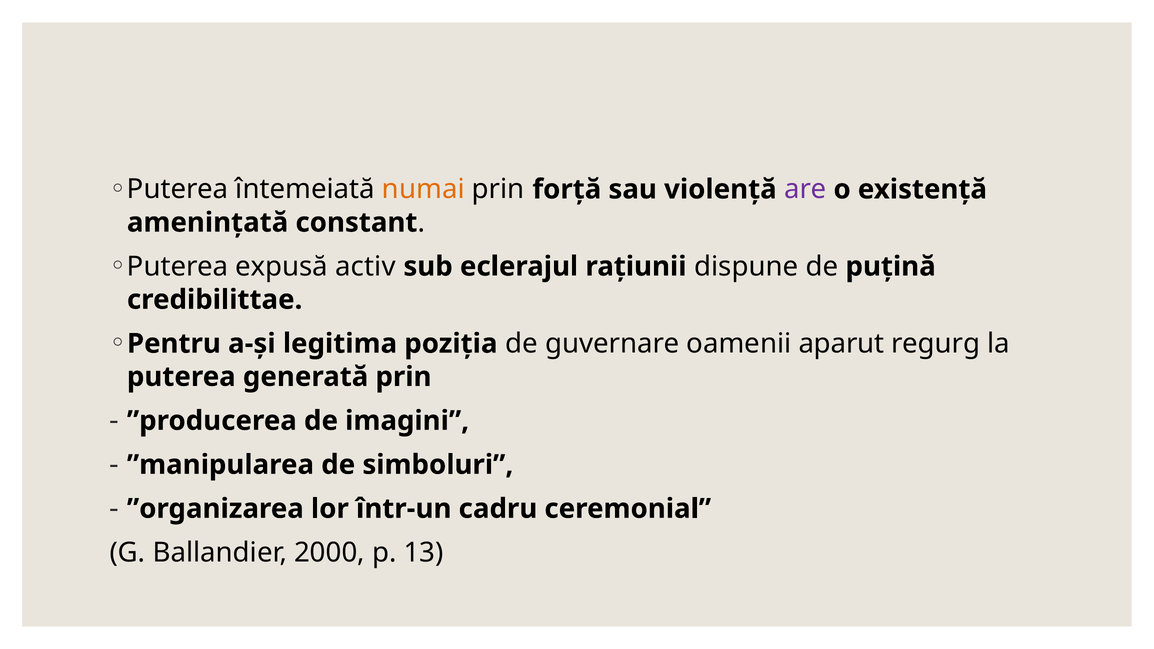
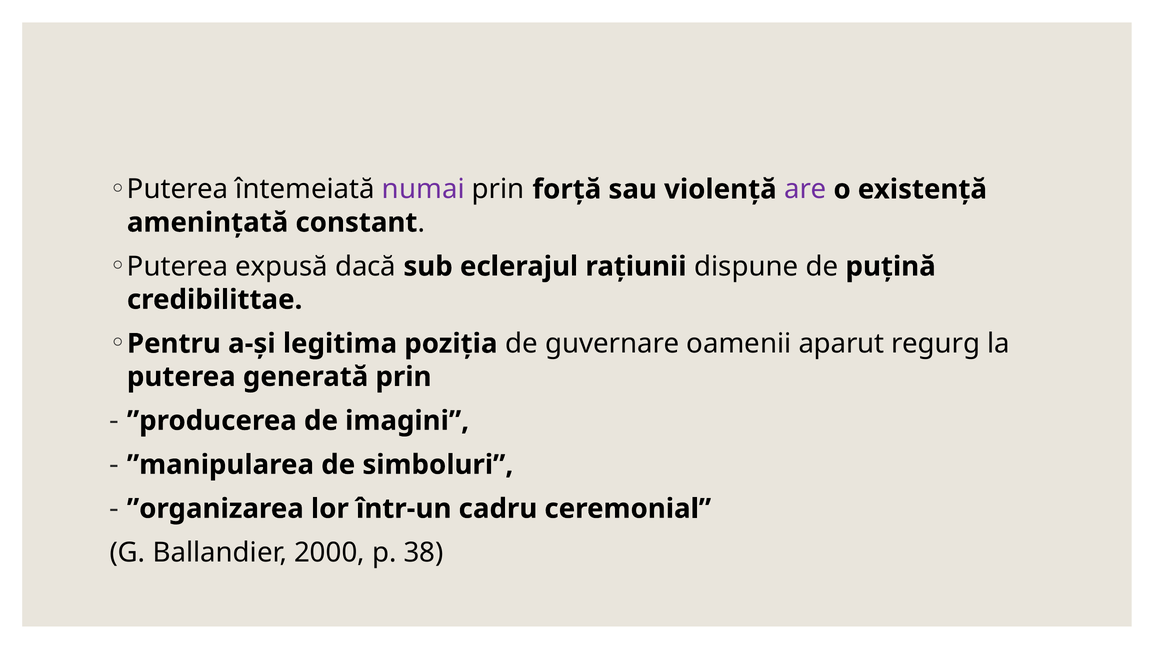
numai colour: orange -> purple
activ: activ -> dacă
13: 13 -> 38
